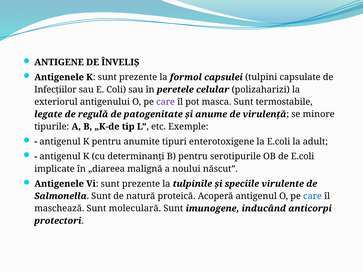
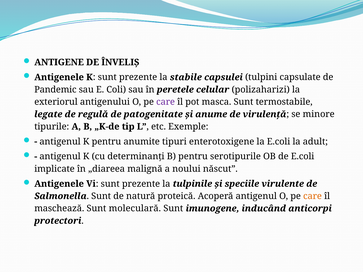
formol: formol -> stabile
Infecţiilor: Infecţiilor -> Pandemic
care at (313, 196) colour: blue -> orange
